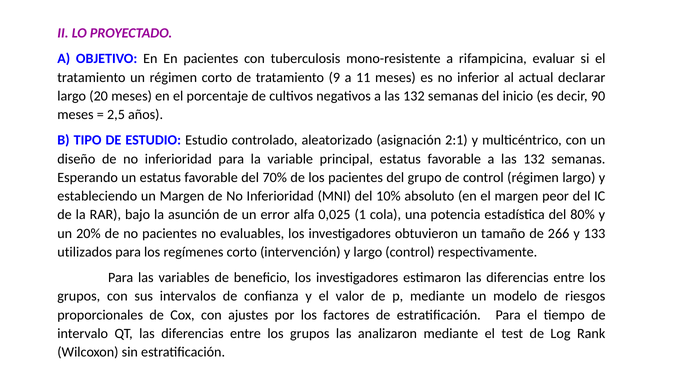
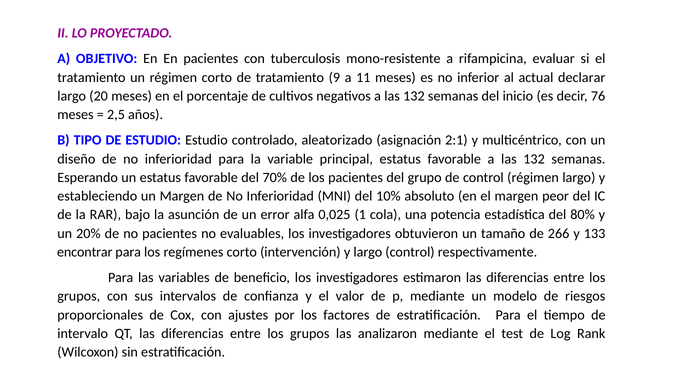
90: 90 -> 76
utilizados: utilizados -> encontrar
